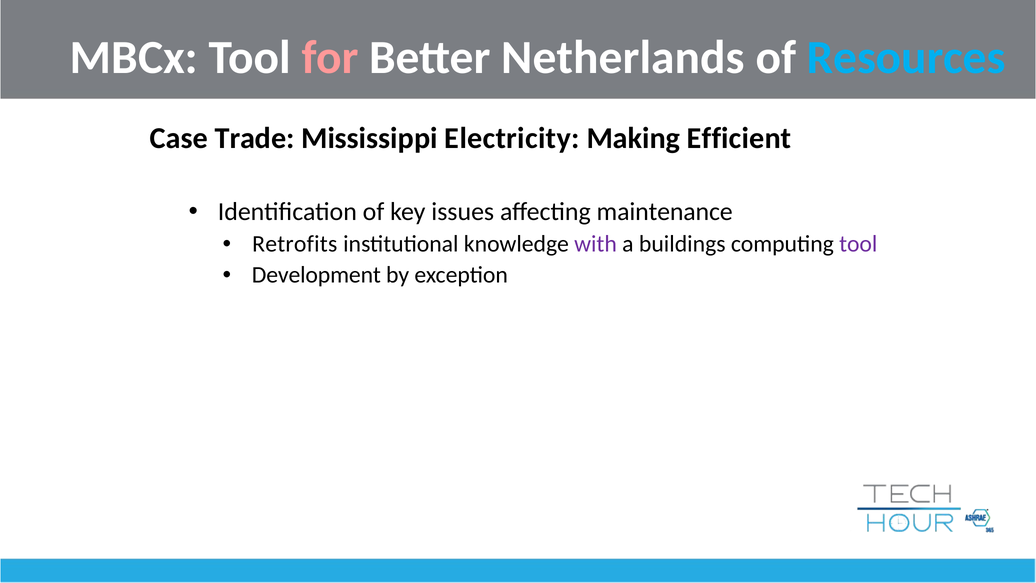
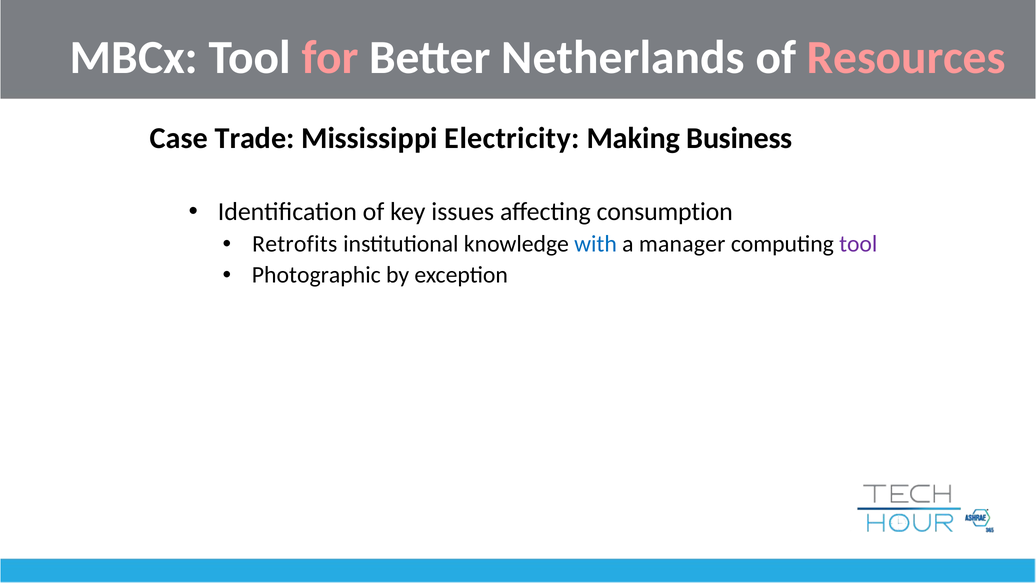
Resources colour: light blue -> pink
Efficient: Efficient -> Business
maintenance: maintenance -> consumption
with colour: purple -> blue
buildings: buildings -> manager
Development: Development -> Photographic
